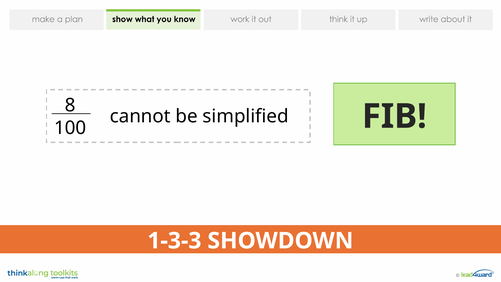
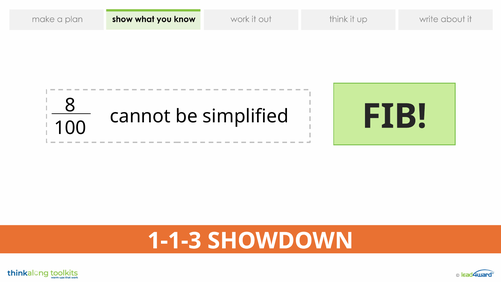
1-3-3: 1-3-3 -> 1-1-3
